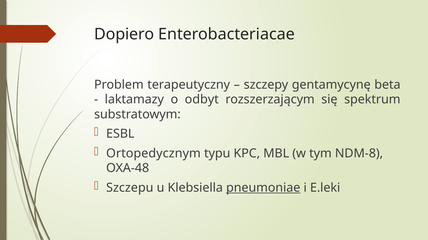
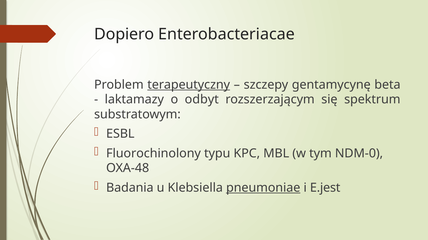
terapeutyczny underline: none -> present
Ortopedycznym: Ortopedycznym -> Fluorochinolony
NDM-8: NDM-8 -> NDM-0
Szczepu: Szczepu -> Badania
E.leki: E.leki -> E.jest
